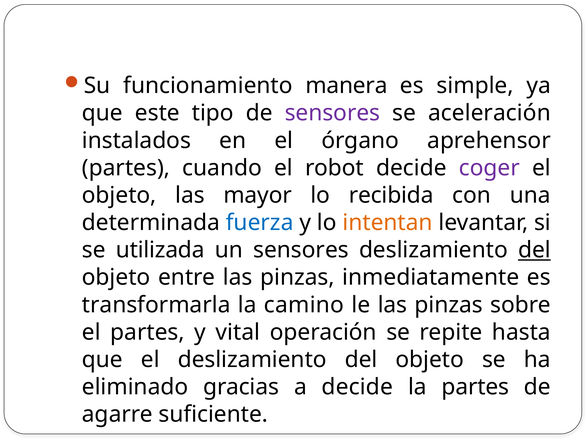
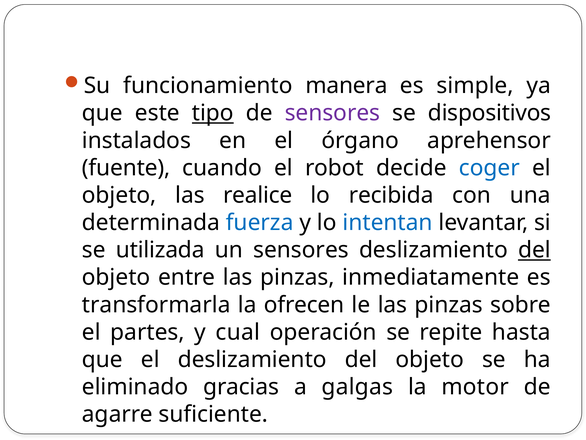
tipo underline: none -> present
aceleración: aceleración -> dispositivos
partes at (126, 168): partes -> fuente
coger colour: purple -> blue
mayor: mayor -> realice
intentan colour: orange -> blue
camino: camino -> ofrecen
vital: vital -> cual
a decide: decide -> galgas
la partes: partes -> motor
